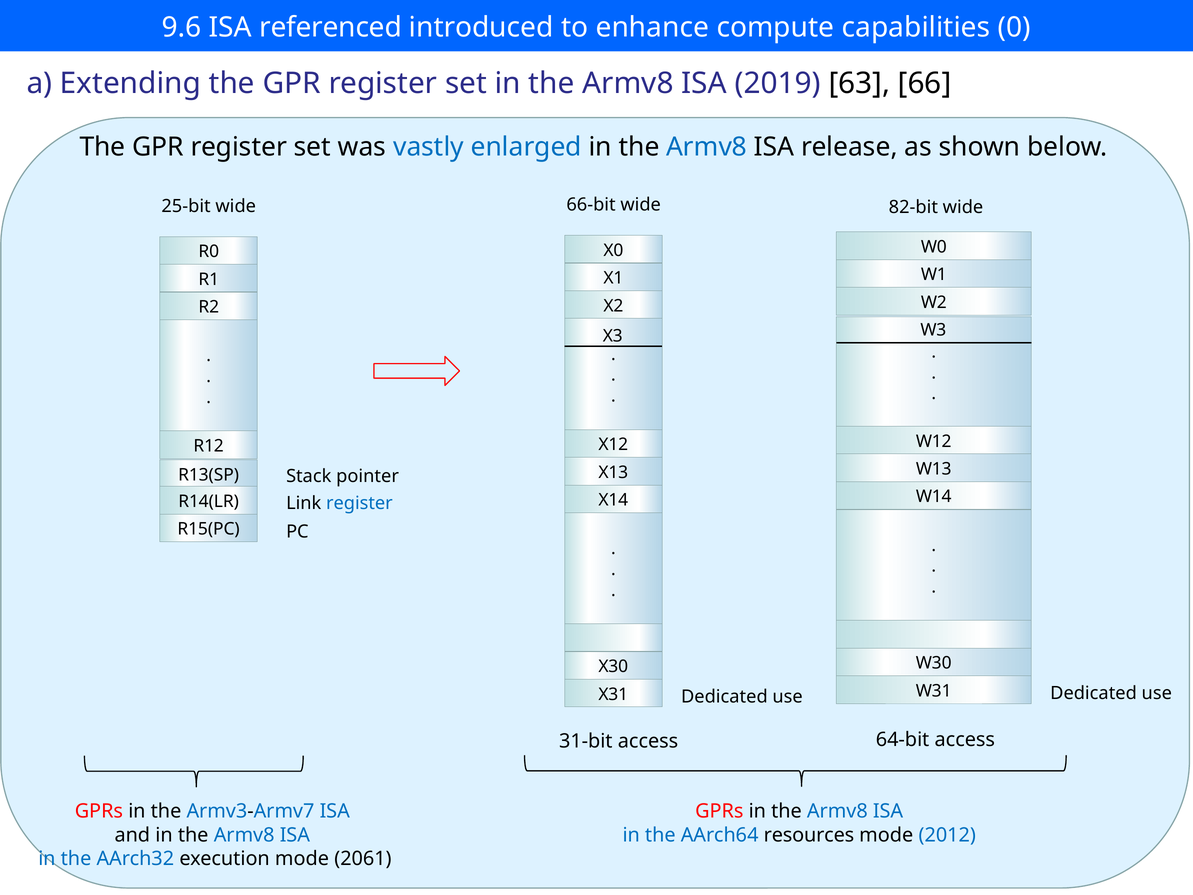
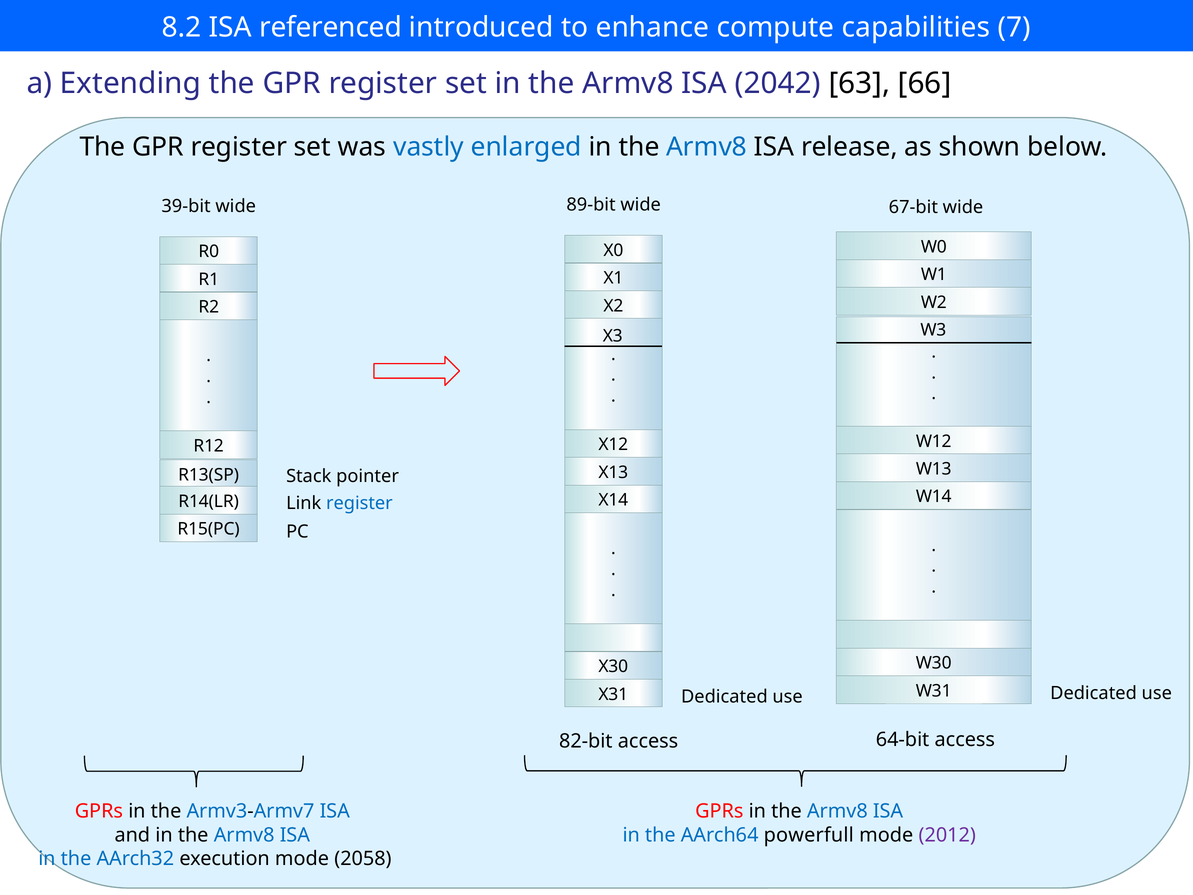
9.6: 9.6 -> 8.2
0: 0 -> 7
2019: 2019 -> 2042
25-bit: 25-bit -> 39-bit
66-bit: 66-bit -> 89-bit
82-bit: 82-bit -> 67-bit
31-bit: 31-bit -> 82-bit
resources: resources -> powerfull
2012 colour: blue -> purple
2061: 2061 -> 2058
